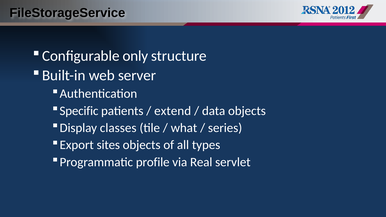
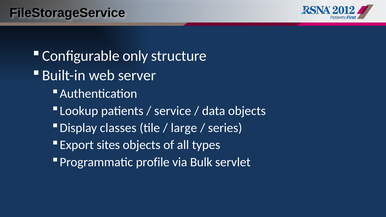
Specific: Specific -> Lookup
extend: extend -> service
what: what -> large
Real: Real -> Bulk
